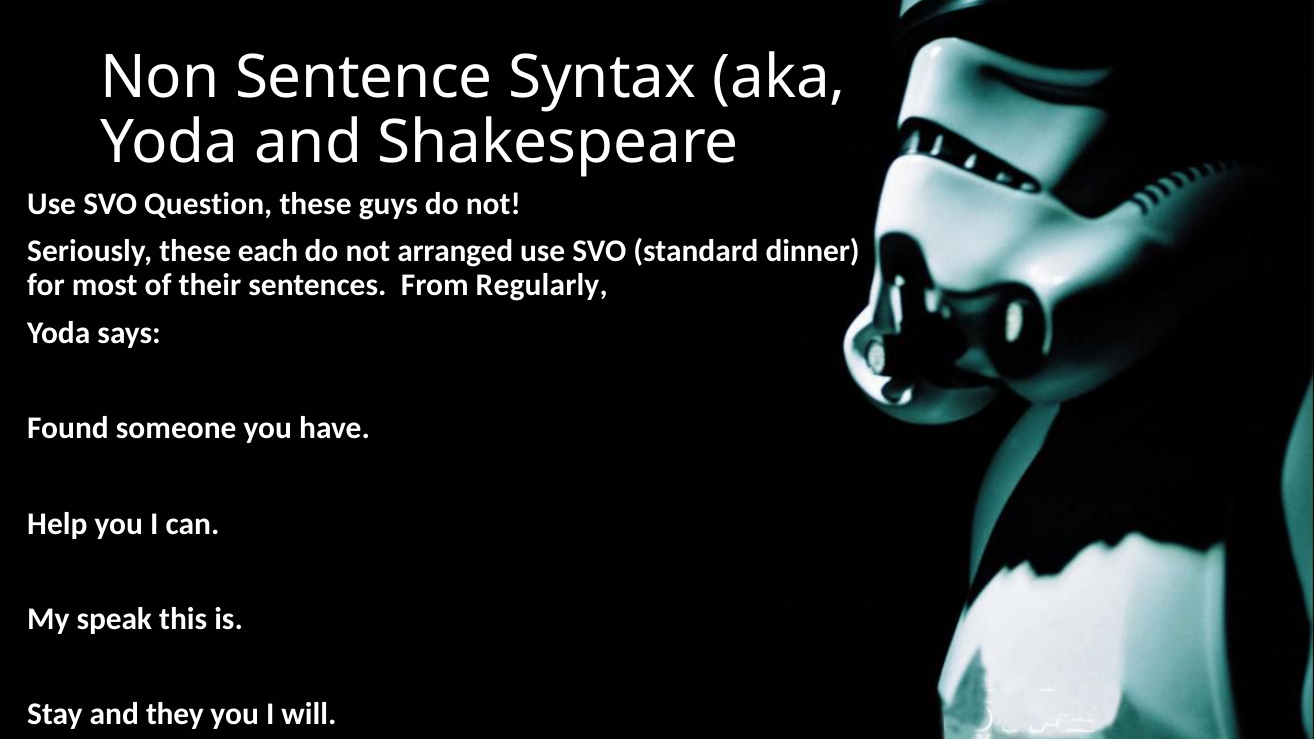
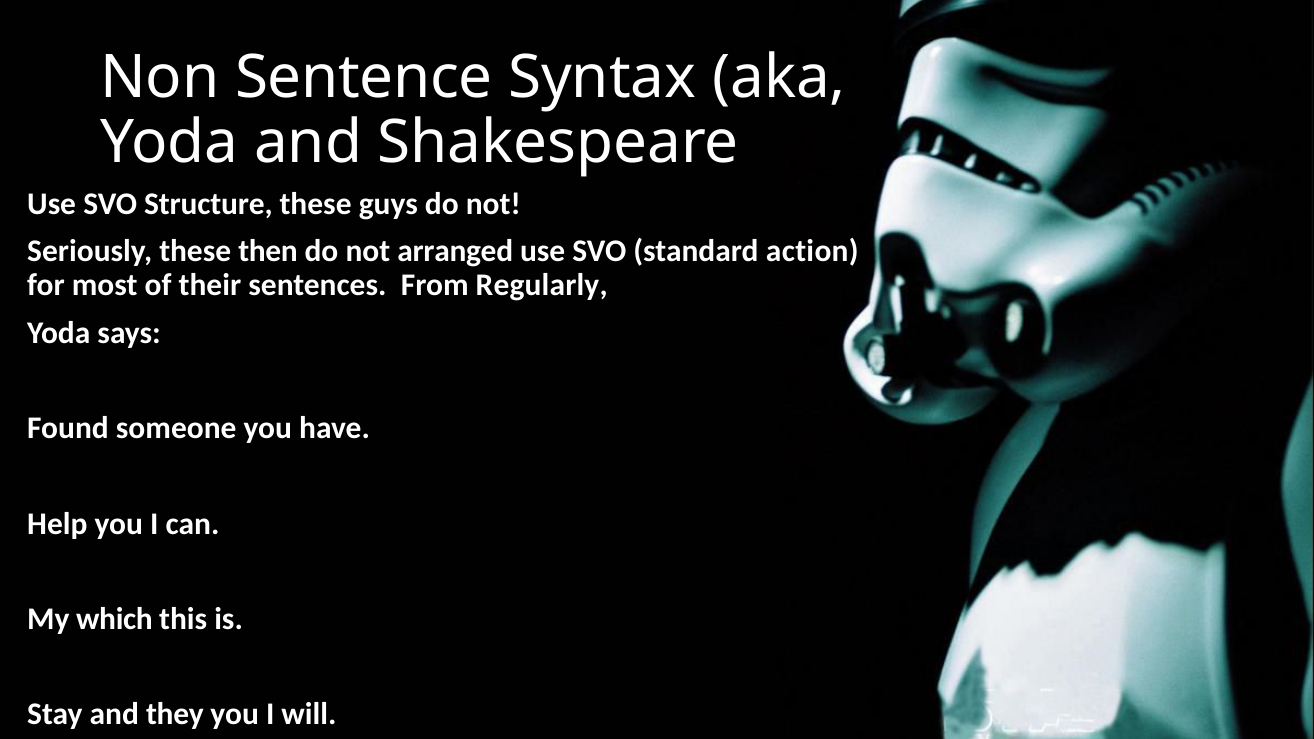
Question: Question -> Structure
each: each -> then
dinner: dinner -> action
speak: speak -> which
